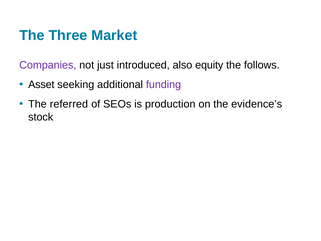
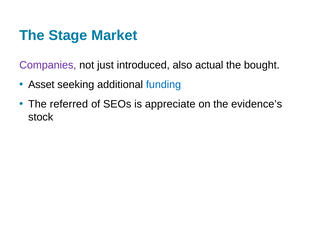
Three: Three -> Stage
equity: equity -> actual
follows: follows -> bought
funding colour: purple -> blue
production: production -> appreciate
